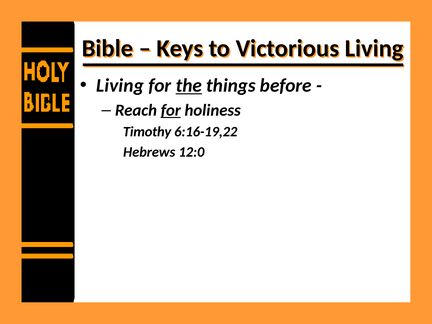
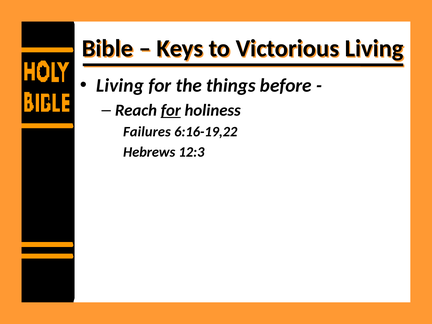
the underline: present -> none
Timothy: Timothy -> Failures
12:0: 12:0 -> 12:3
